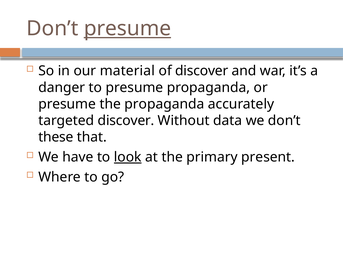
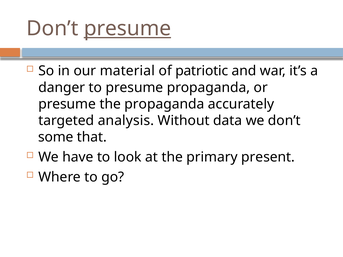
of discover: discover -> patriotic
targeted discover: discover -> analysis
these: these -> some
look underline: present -> none
